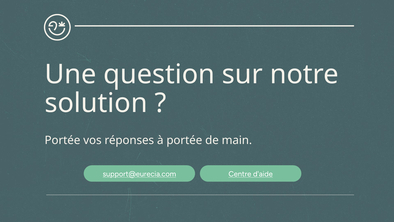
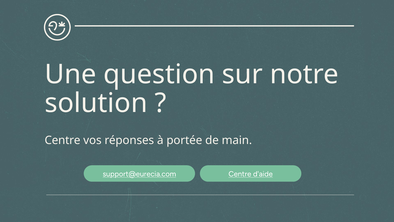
Portée at (62, 140): Portée -> Centre
